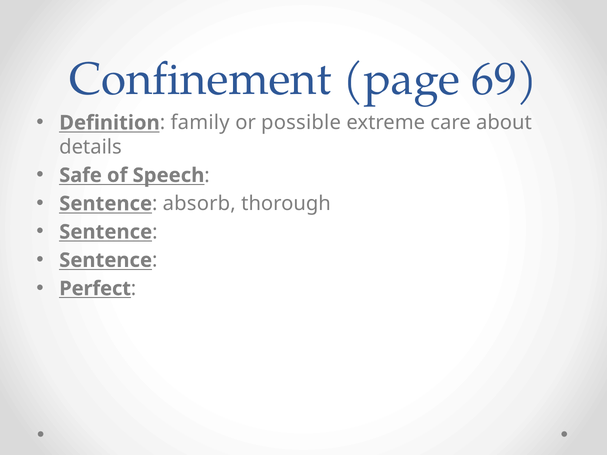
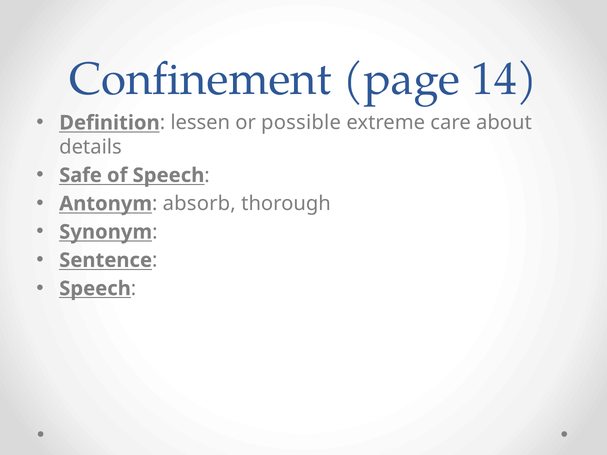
69: 69 -> 14
family: family -> lessen
Sentence at (106, 204): Sentence -> Antonym
Sentence at (106, 232): Sentence -> Synonym
Perfect at (95, 289): Perfect -> Speech
